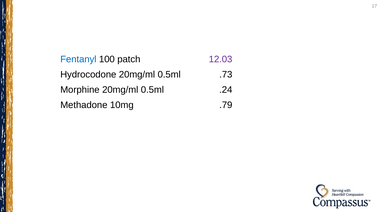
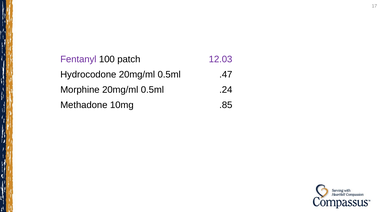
Fentanyl colour: blue -> purple
.73: .73 -> .47
.79: .79 -> .85
